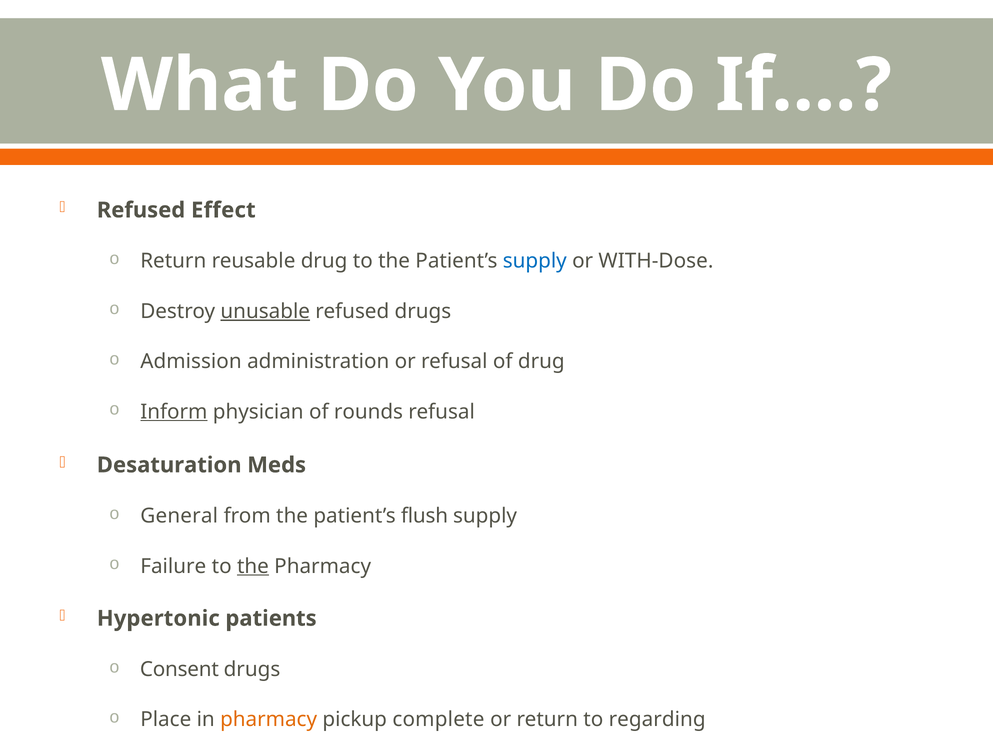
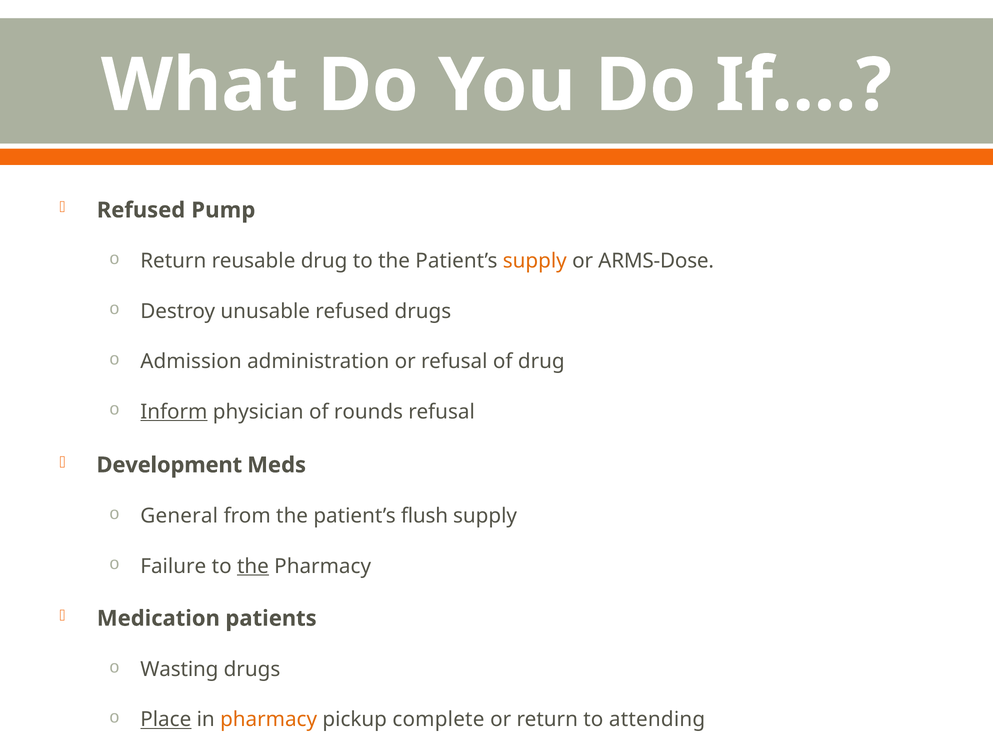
Effect: Effect -> Pump
supply at (535, 261) colour: blue -> orange
WITH-Dose: WITH-Dose -> ARMS-Dose
unusable underline: present -> none
Desaturation: Desaturation -> Development
Hypertonic: Hypertonic -> Medication
Consent: Consent -> Wasting
Place underline: none -> present
regarding: regarding -> attending
